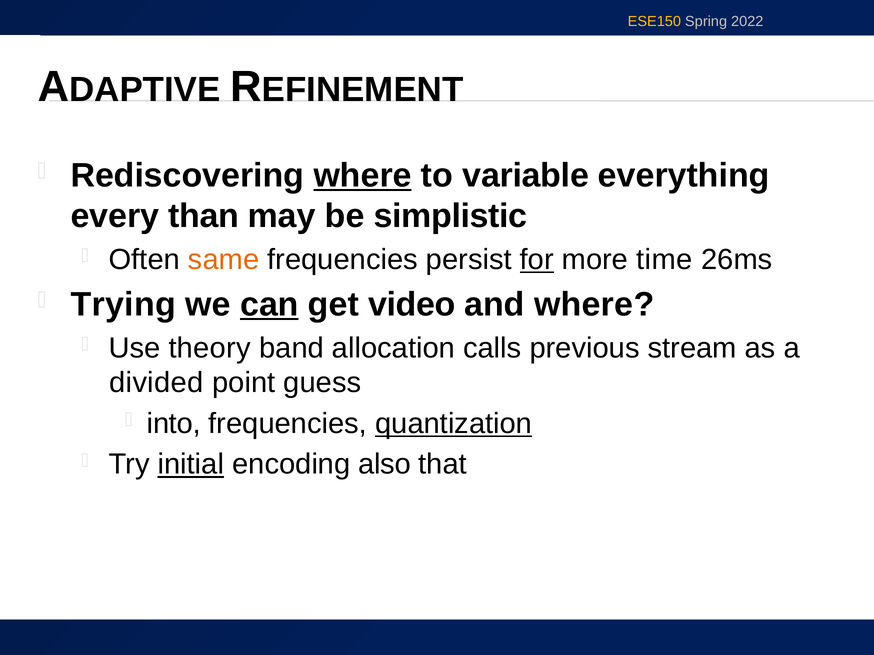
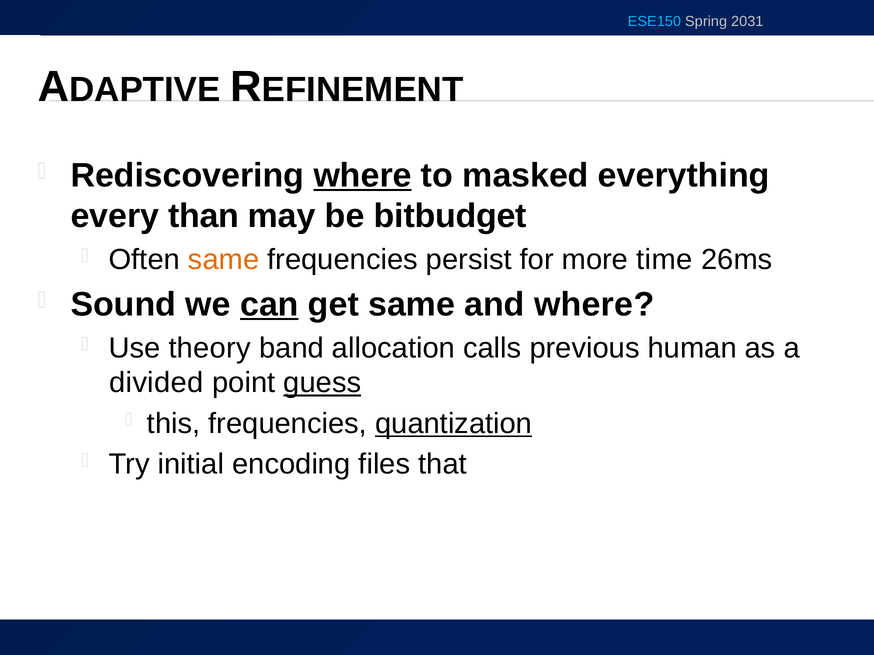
ESE150 colour: yellow -> light blue
2022: 2022 -> 2031
variable: variable -> masked
simplistic: simplistic -> bitbudget
for underline: present -> none
Trying: Trying -> Sound
get video: video -> same
stream: stream -> human
guess underline: none -> present
into: into -> this
initial underline: present -> none
also: also -> files
